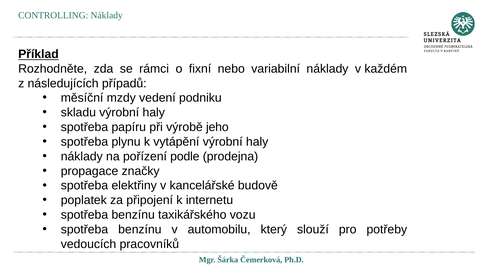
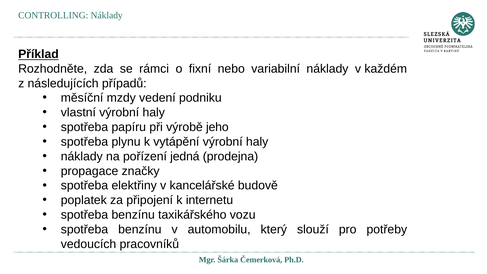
skladu: skladu -> vlastní
podle: podle -> jedná
